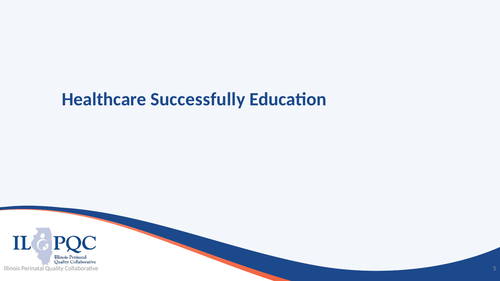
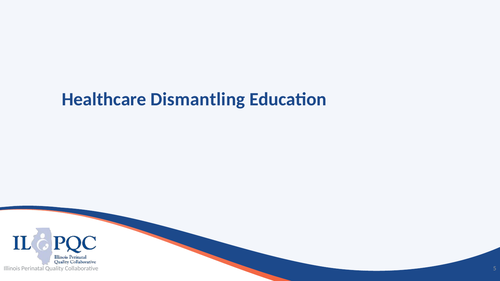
Successfully: Successfully -> Dismantling
